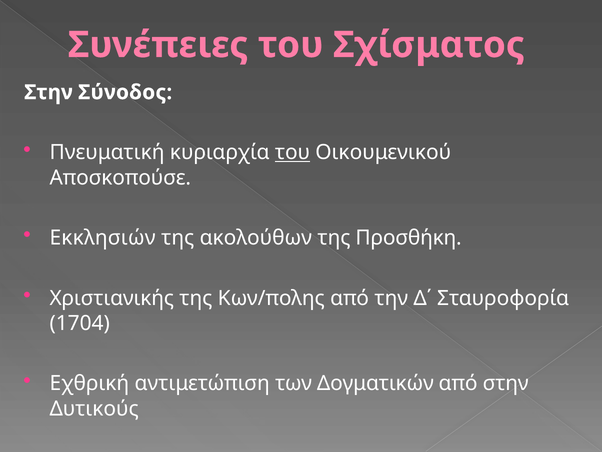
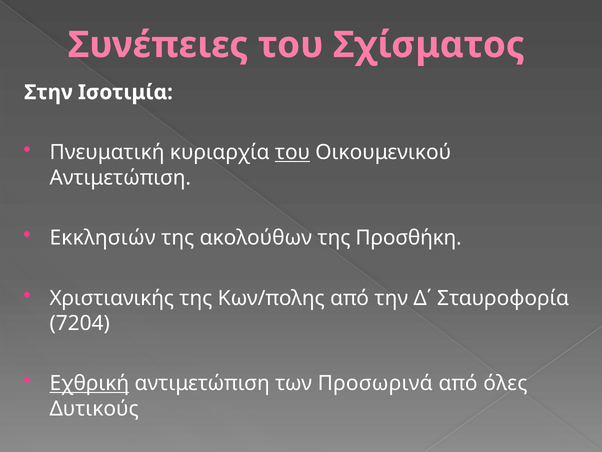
Σύνοδος: Σύνοδος -> Ισοτιμία
Αποσκοπούσε at (120, 177): Αποσκοπούσε -> Αντιμετώπιση
1704: 1704 -> 7204
Εχθρική underline: none -> present
Δογματικών: Δογματικών -> Προσωρινά
από στην: στην -> όλες
